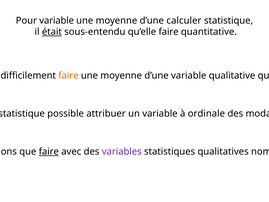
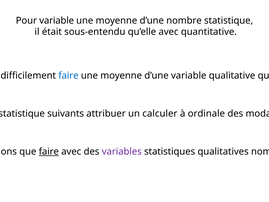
calculer: calculer -> nombre
était underline: present -> none
qu’elle faire: faire -> avec
faire at (68, 76) colour: orange -> blue
possible: possible -> suivants
un variable: variable -> calculer
